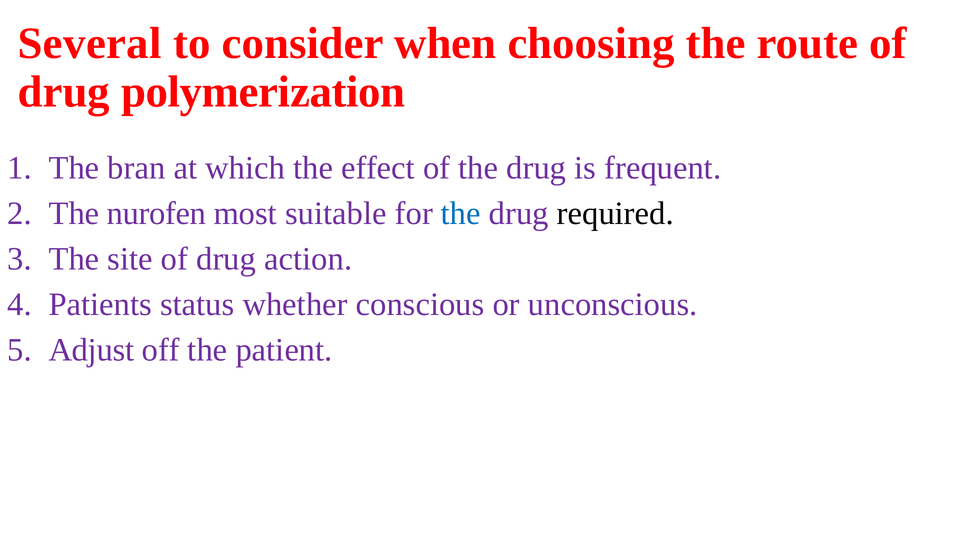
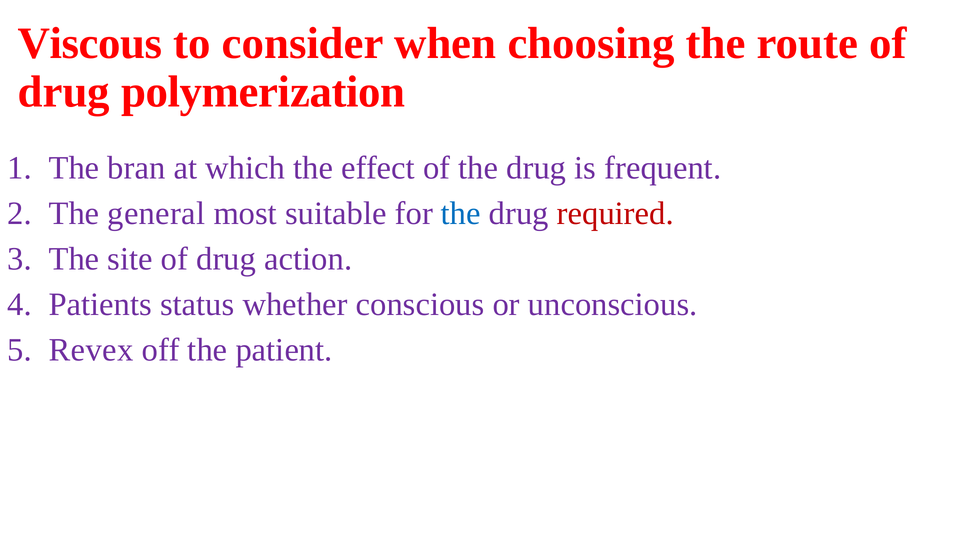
Several: Several -> Viscous
nurofen: nurofen -> general
required colour: black -> red
Adjust: Adjust -> Revex
